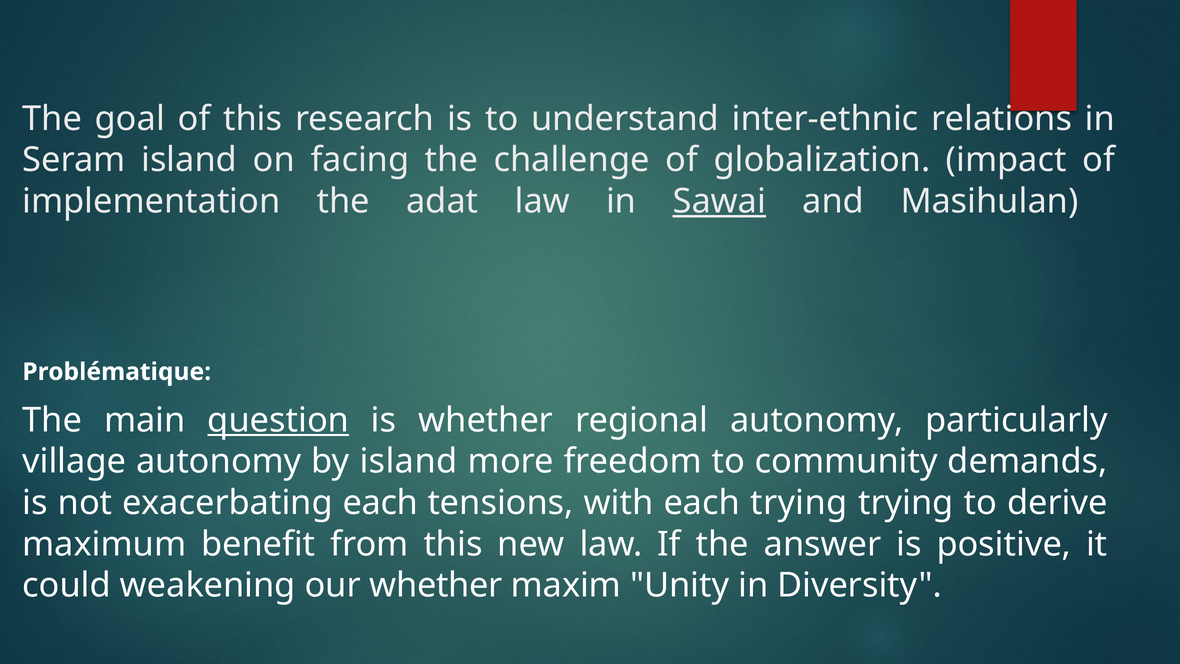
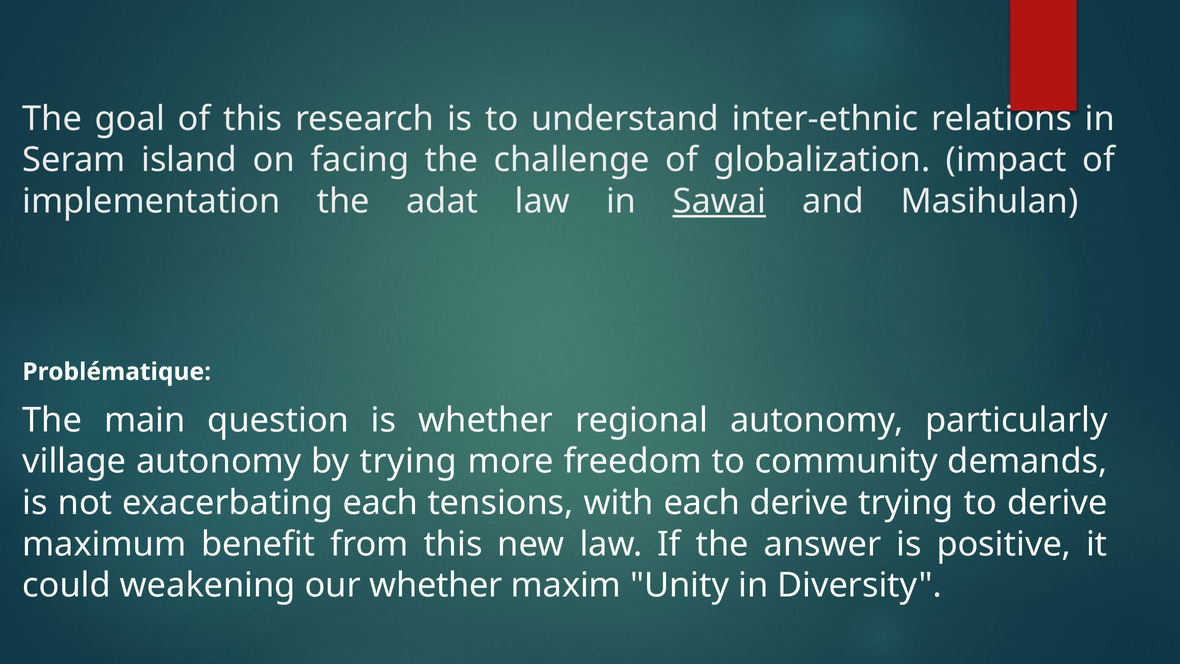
question underline: present -> none
by island: island -> trying
each trying: trying -> derive
